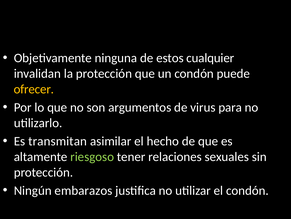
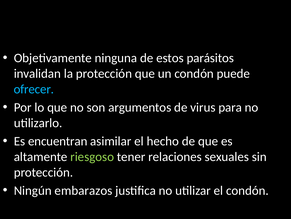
cualquier: cualquier -> parásitos
ofrecer colour: yellow -> light blue
transmitan: transmitan -> encuentran
